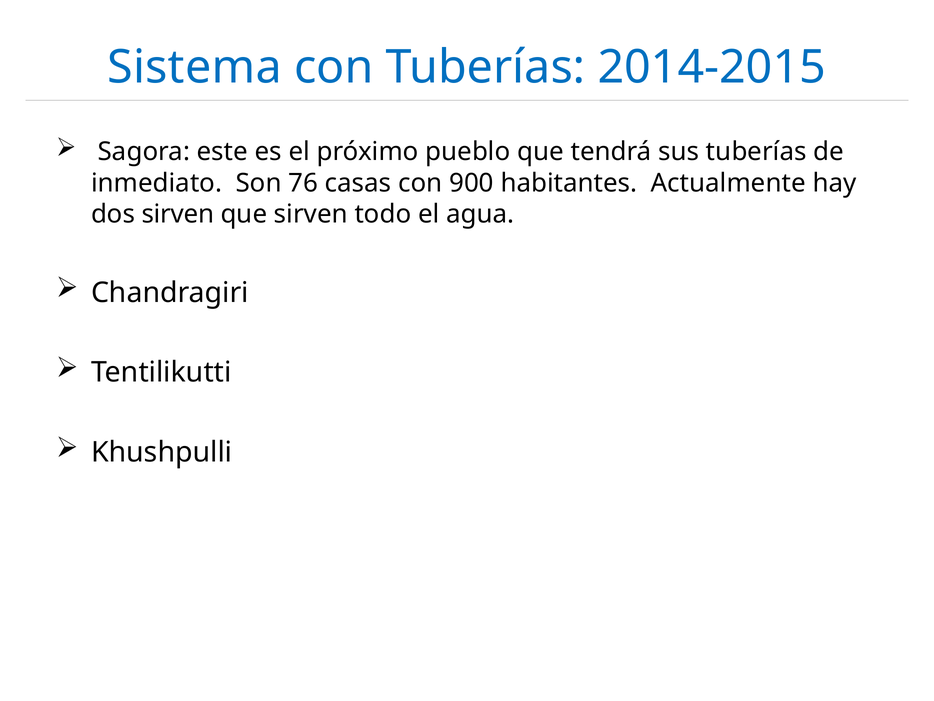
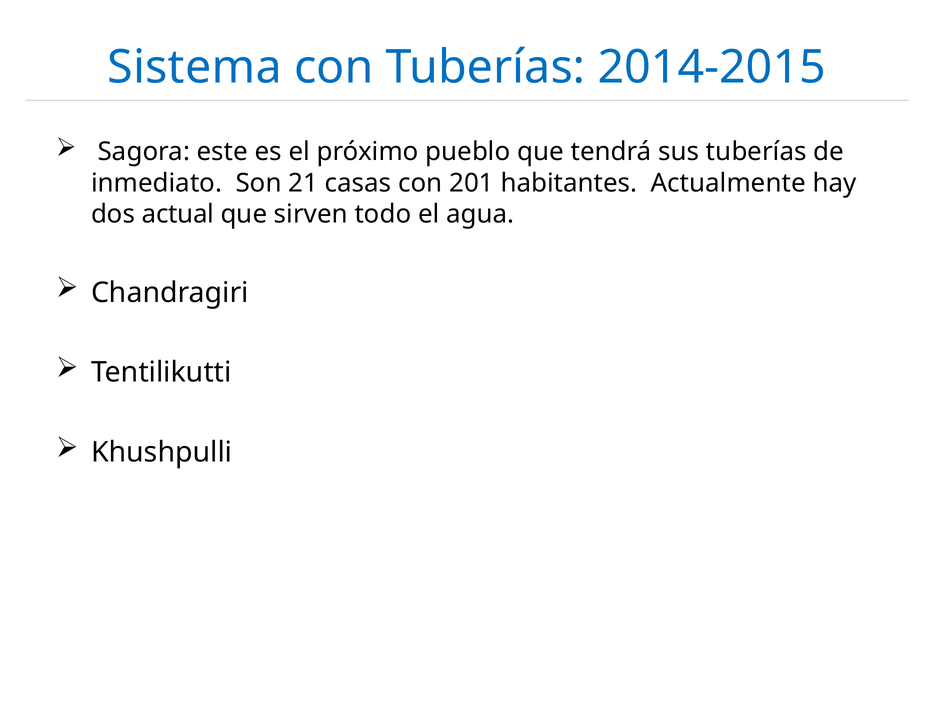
76: 76 -> 21
900: 900 -> 201
dos sirven: sirven -> actual
